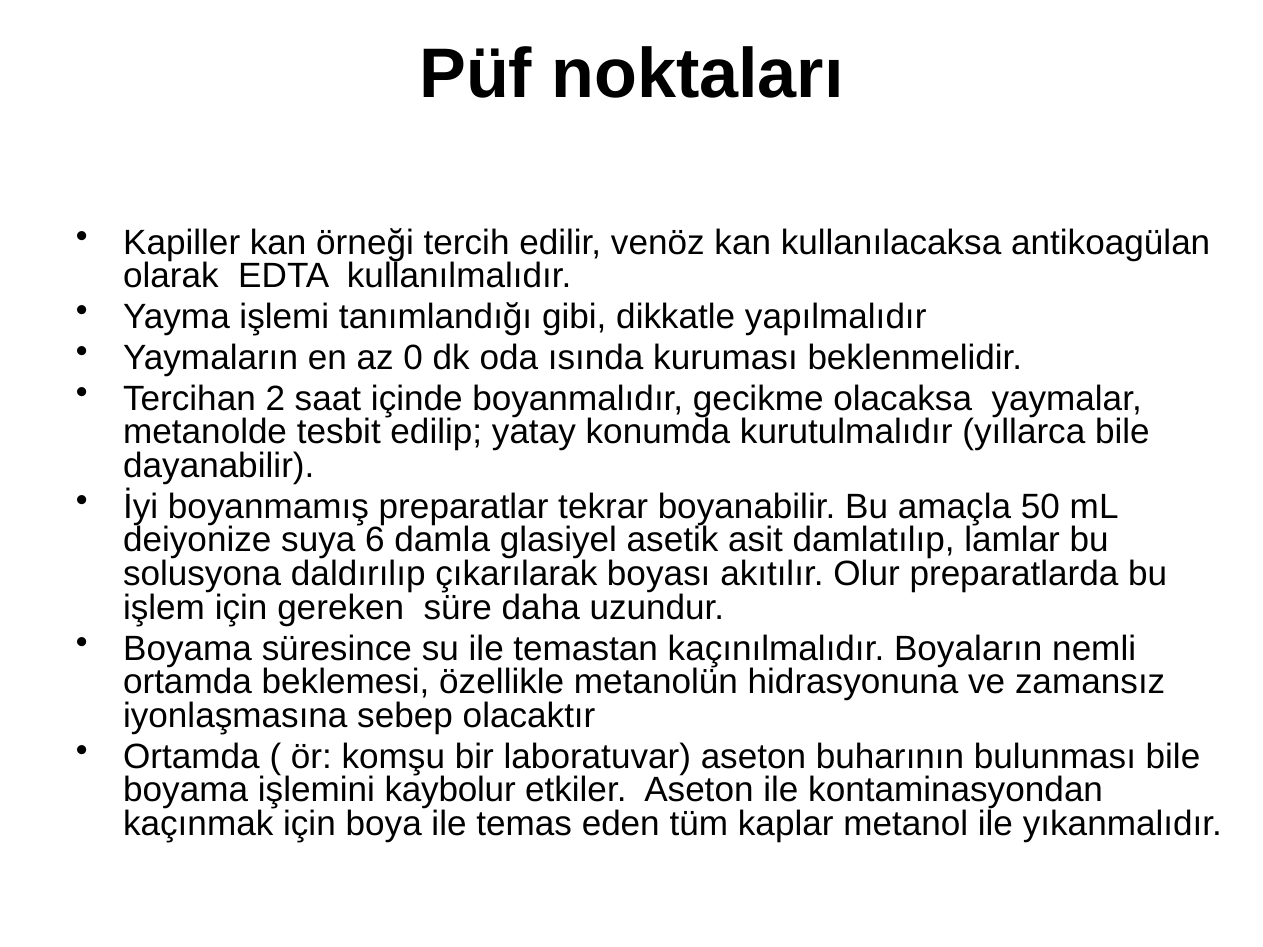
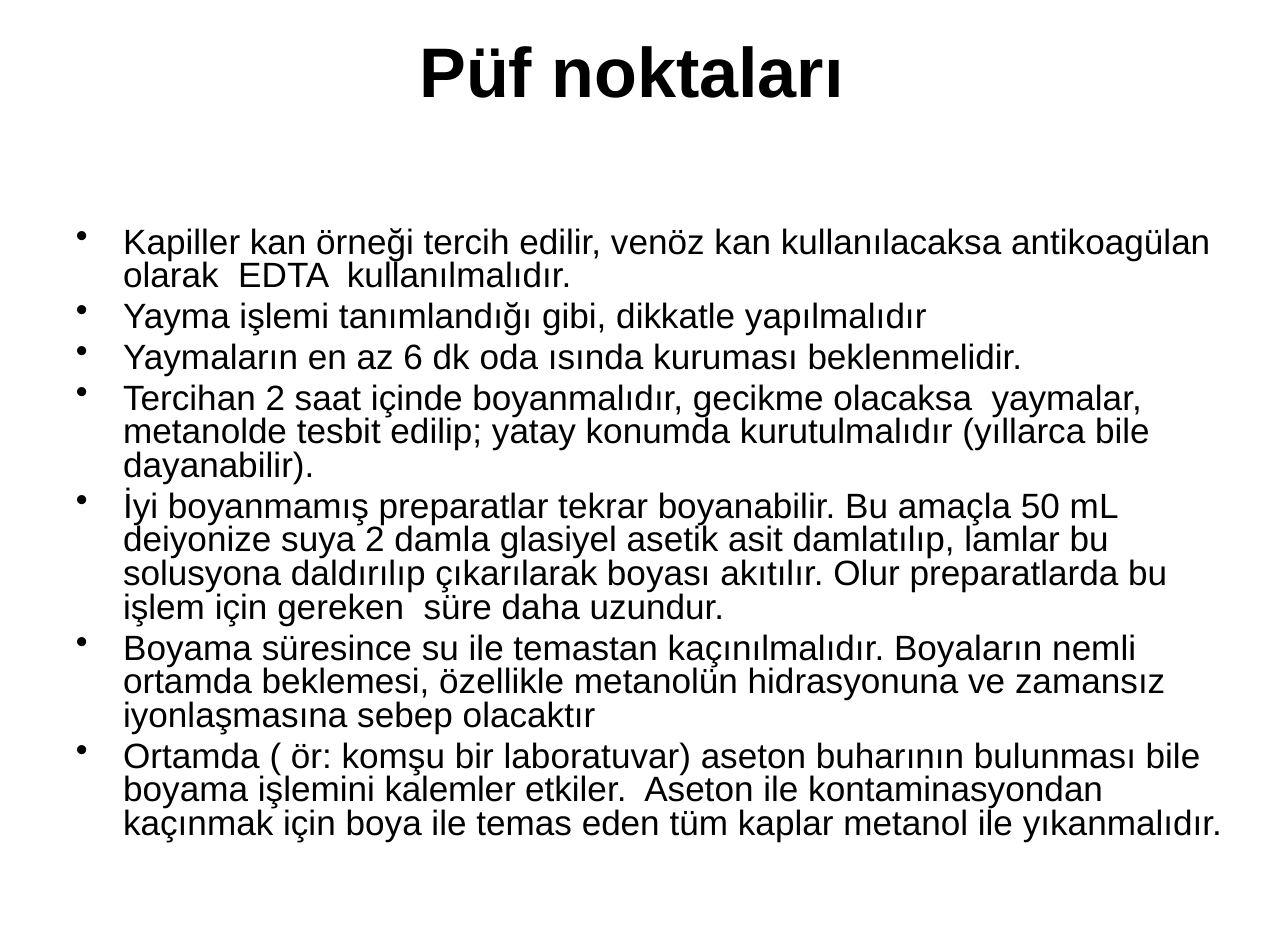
0: 0 -> 6
suya 6: 6 -> 2
kaybolur: kaybolur -> kalemler
